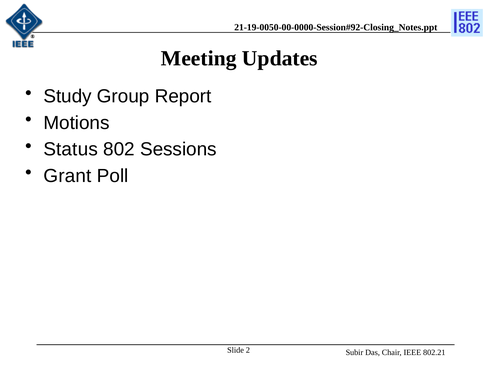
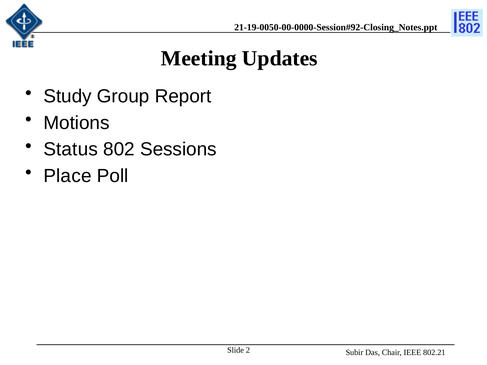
Grant: Grant -> Place
